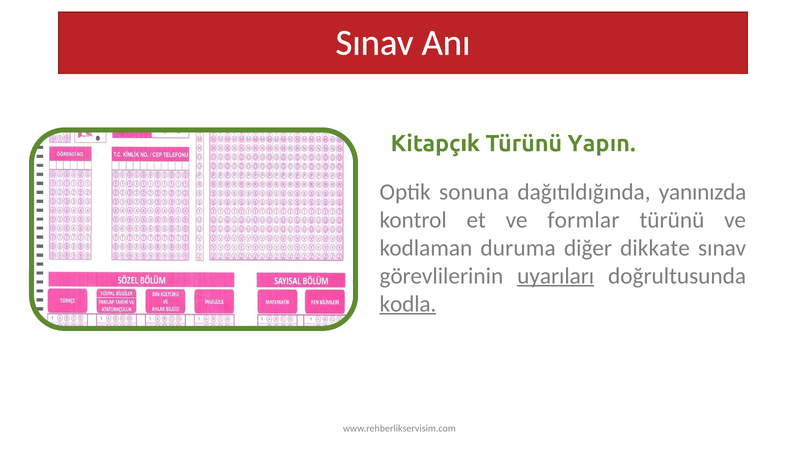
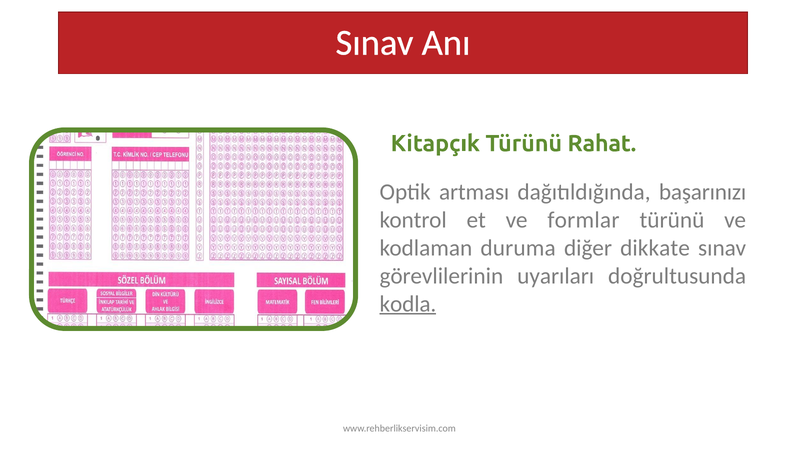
Yapın: Yapın -> Rahat
sonuna: sonuna -> artması
yanınızda: yanınızda -> başarınızı
uyarıları underline: present -> none
